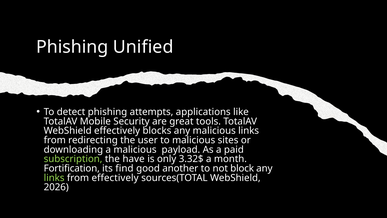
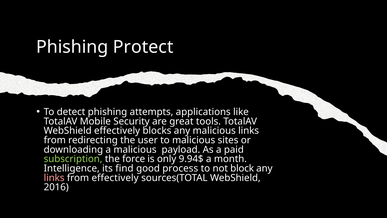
Unified: Unified -> Protect
have: have -> force
3.32$: 3.32$ -> 9.94$
Fortification: Fortification -> Intelligence
another: another -> process
links at (54, 178) colour: light green -> pink
2026: 2026 -> 2016
